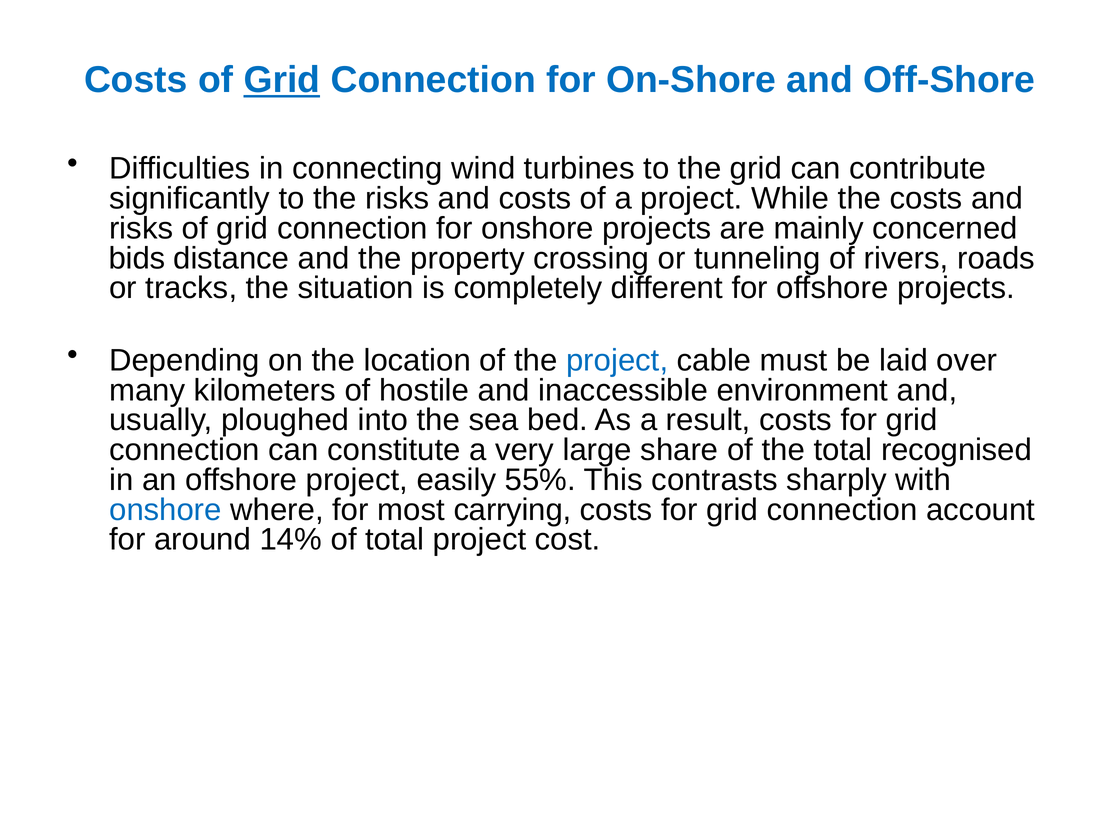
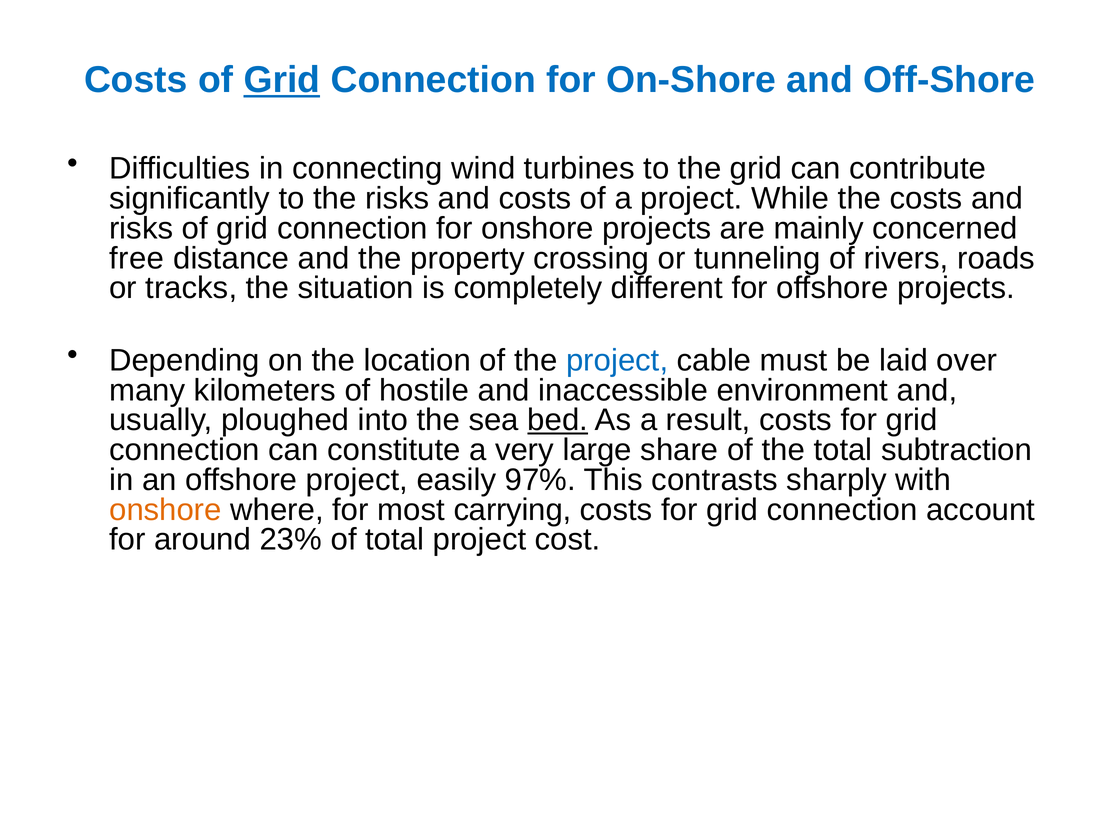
bids: bids -> free
bed underline: none -> present
recognised: recognised -> subtraction
55%: 55% -> 97%
onshore at (165, 510) colour: blue -> orange
14%: 14% -> 23%
